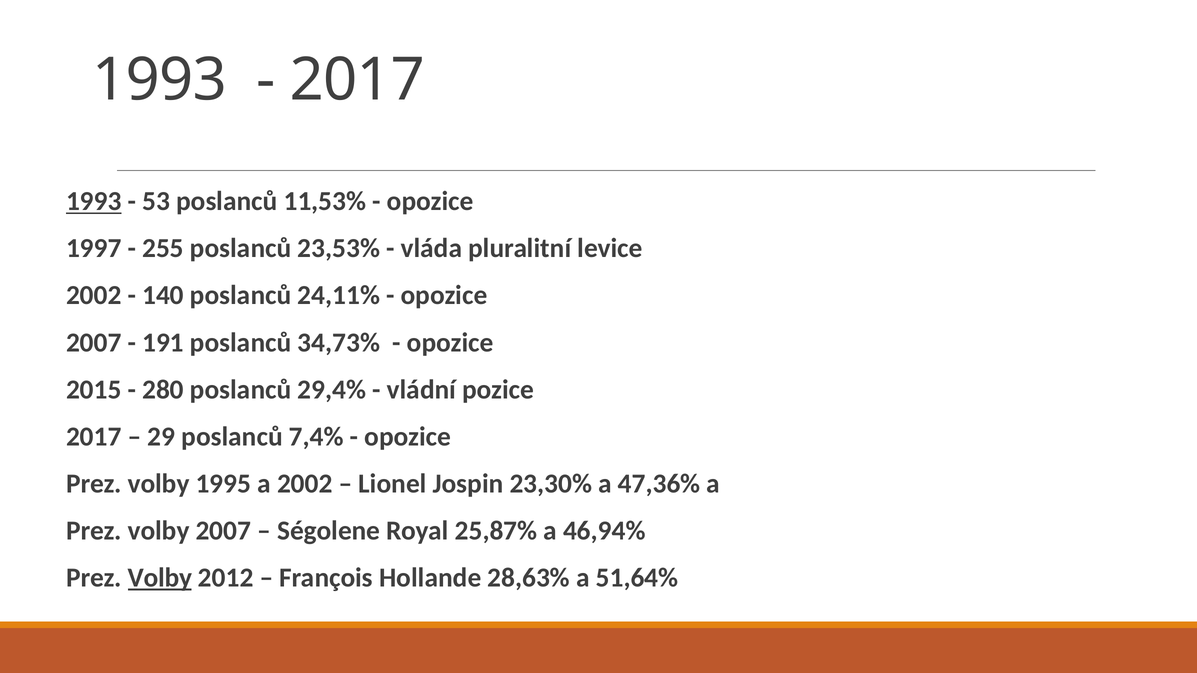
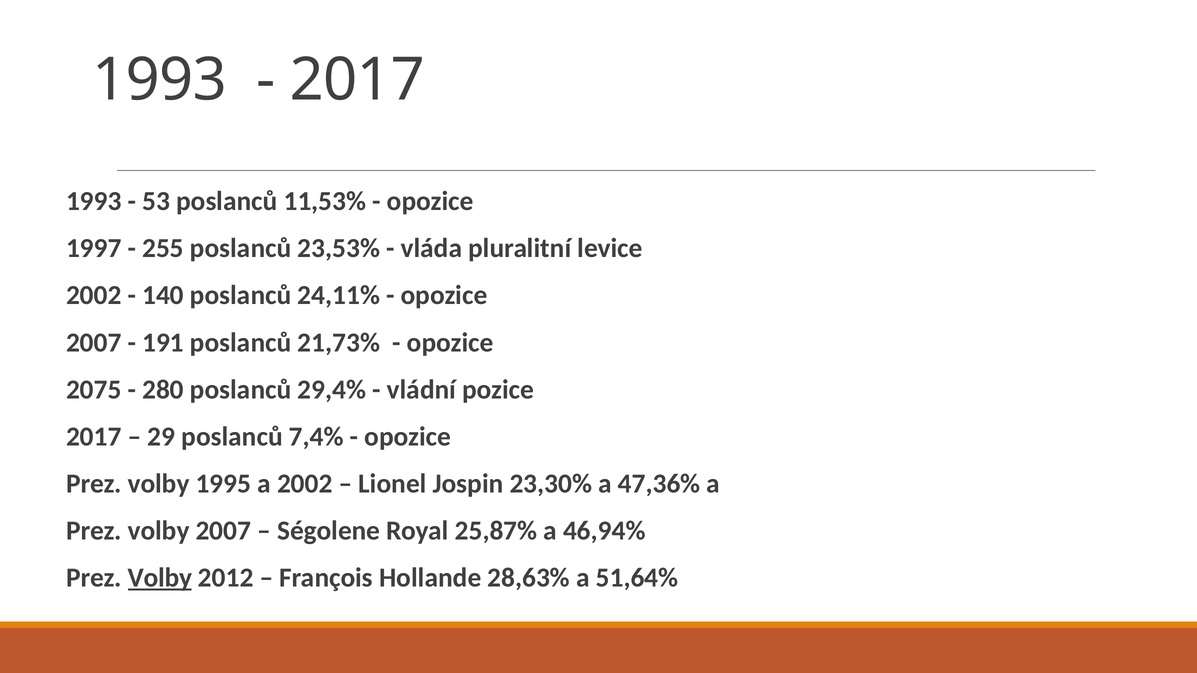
1993 at (94, 201) underline: present -> none
34,73%: 34,73% -> 21,73%
2015: 2015 -> 2075
